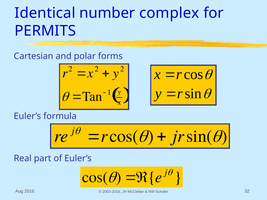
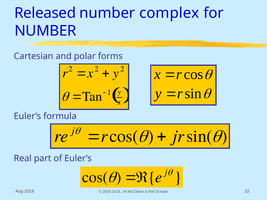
Identical: Identical -> Released
PERMITS at (45, 31): PERMITS -> NUMBER
